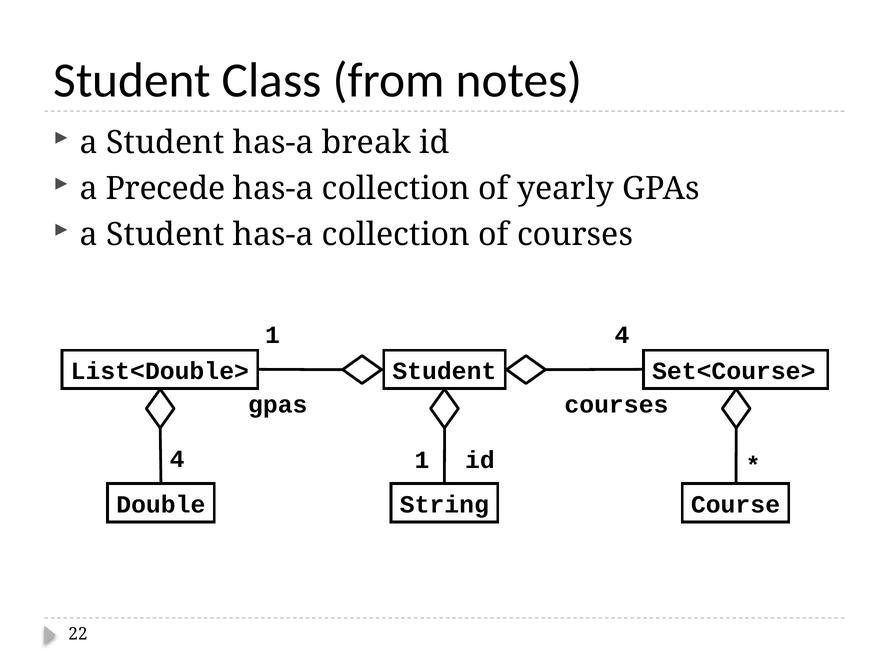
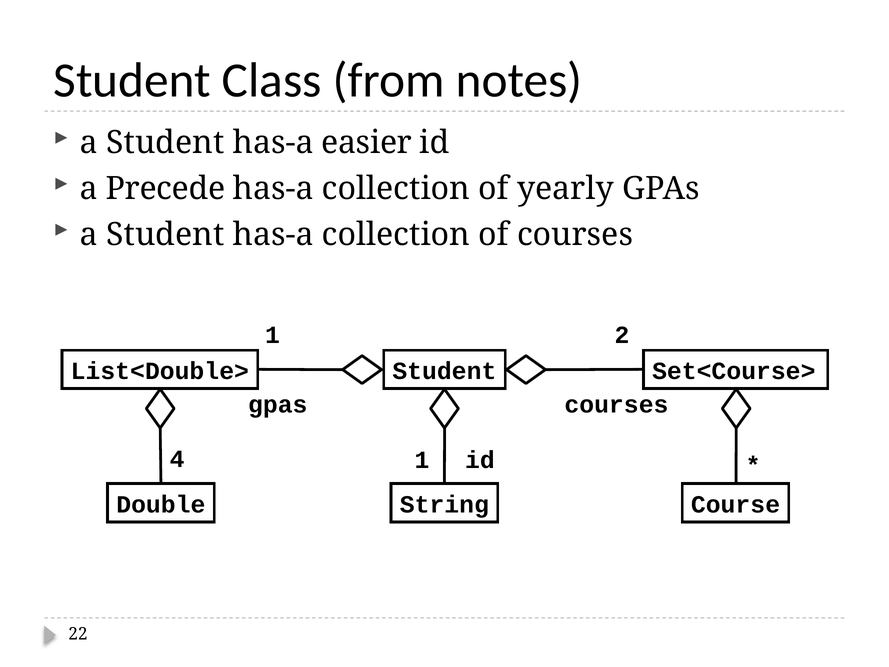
break: break -> easier
4 at (622, 335): 4 -> 2
